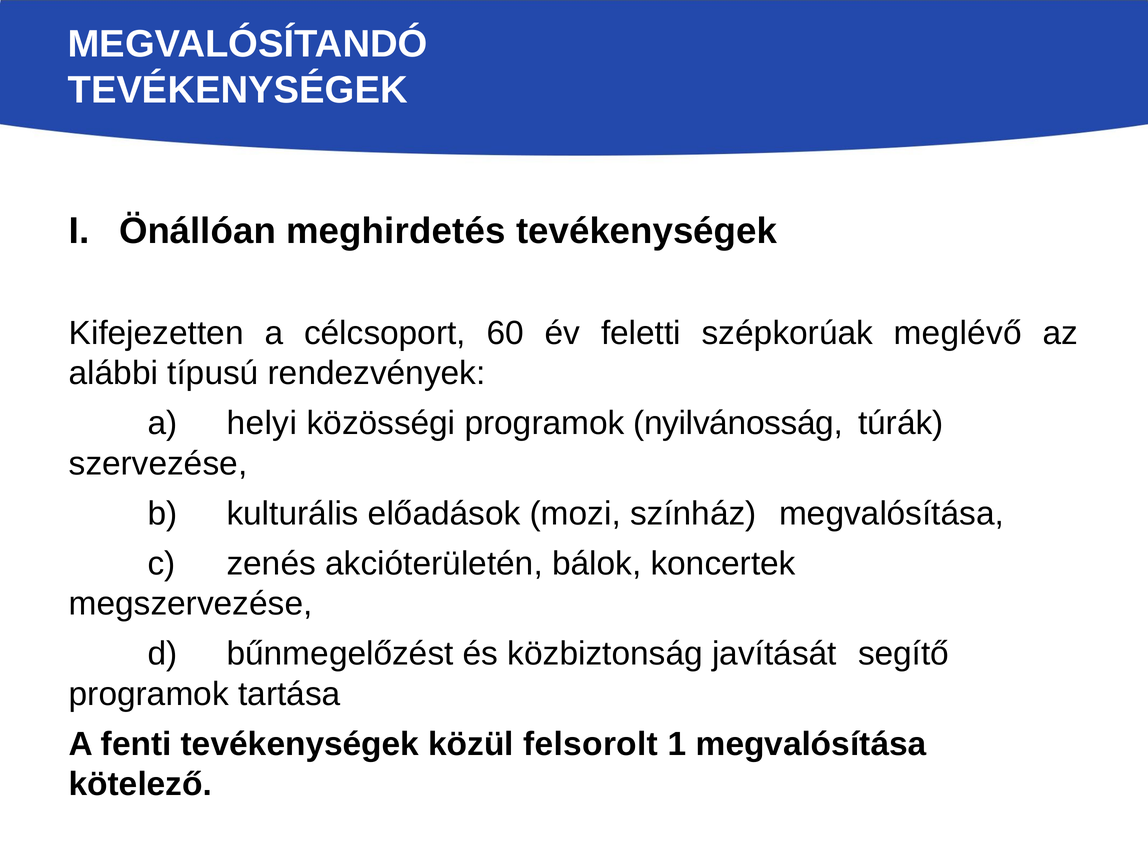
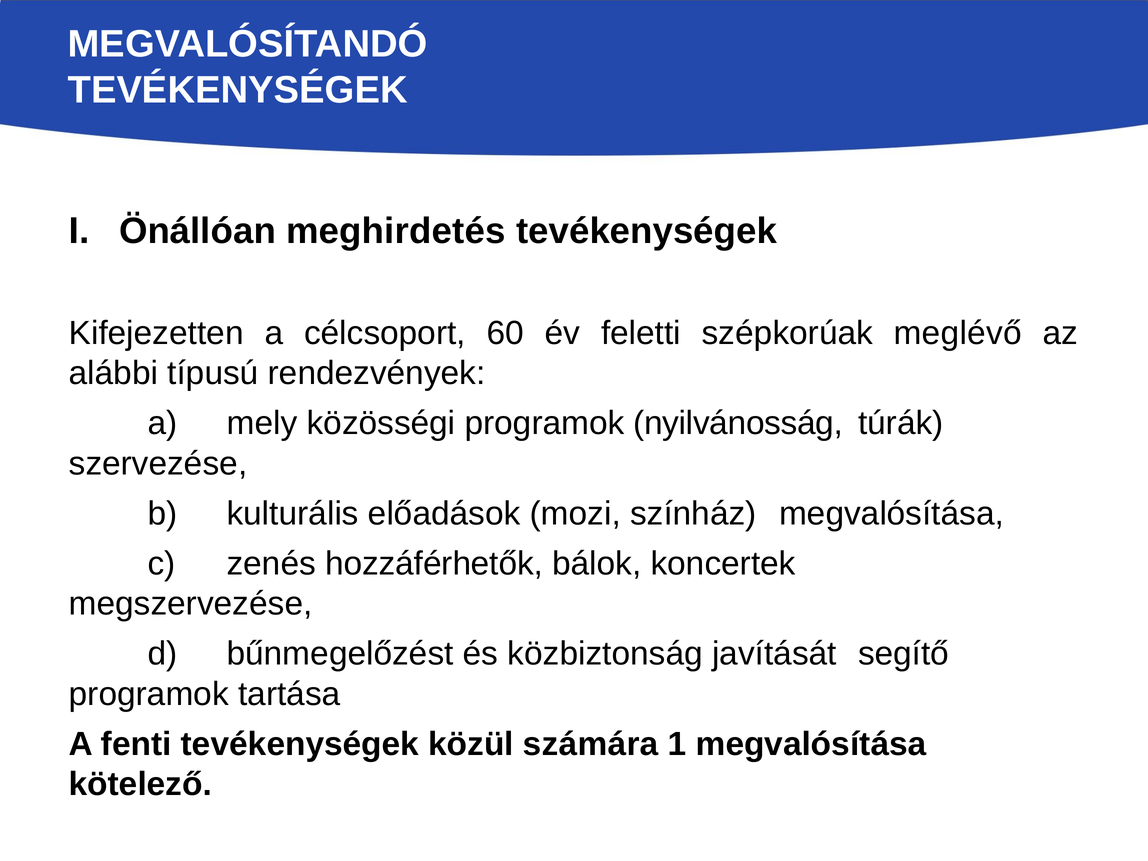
helyi: helyi -> mely
akcióterületén: akcióterületén -> hozzáférhetők
felsorolt: felsorolt -> számára
